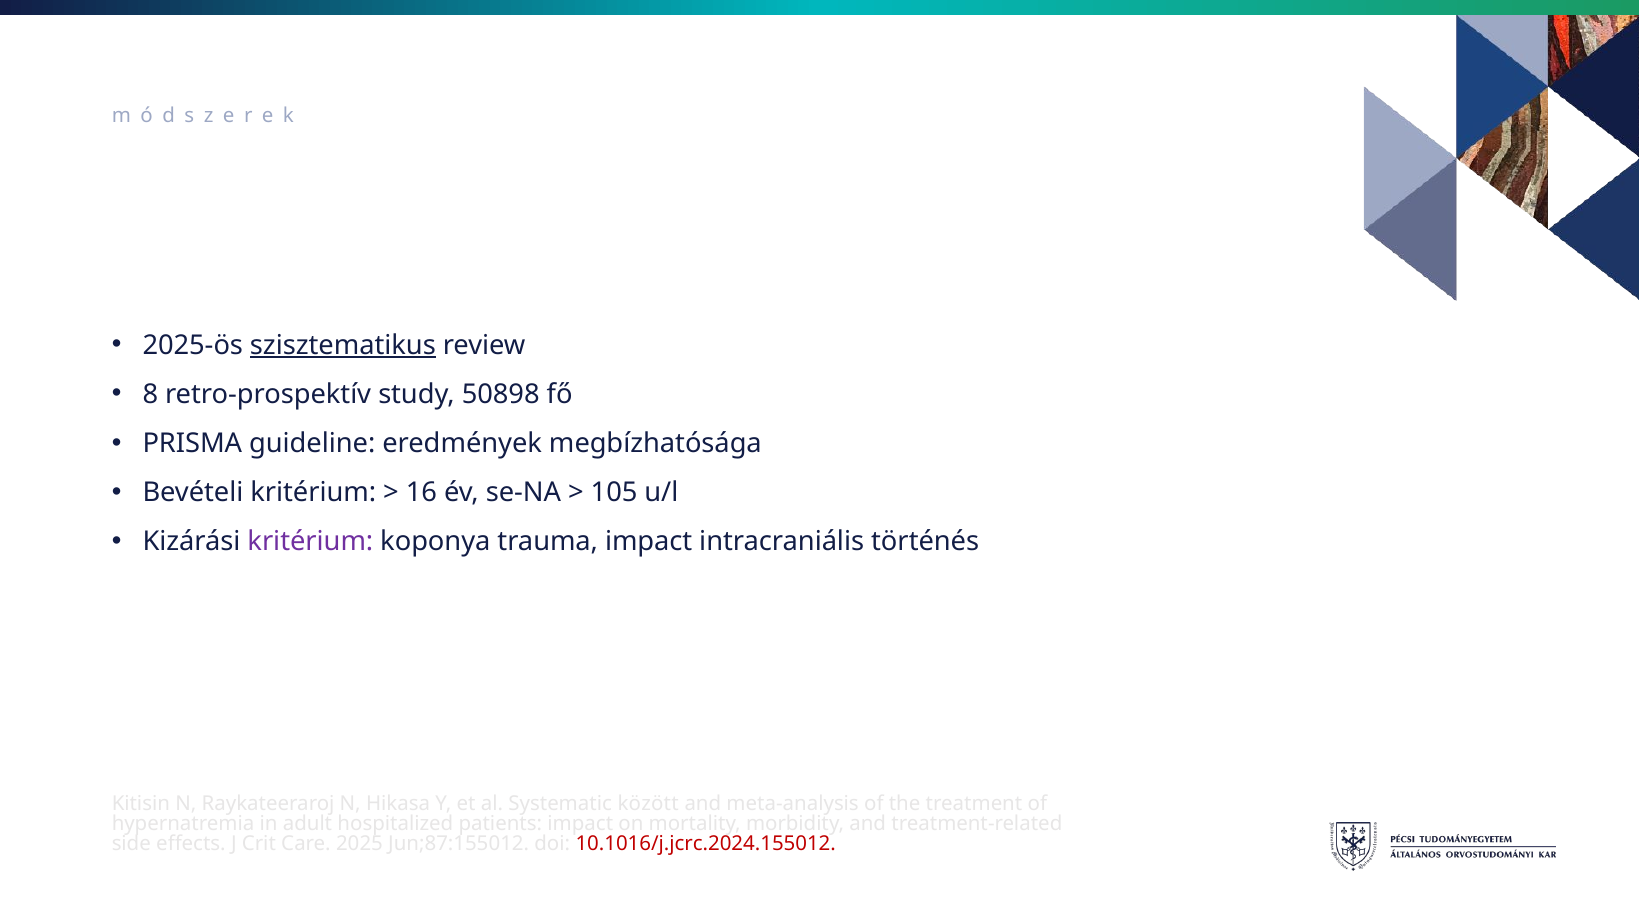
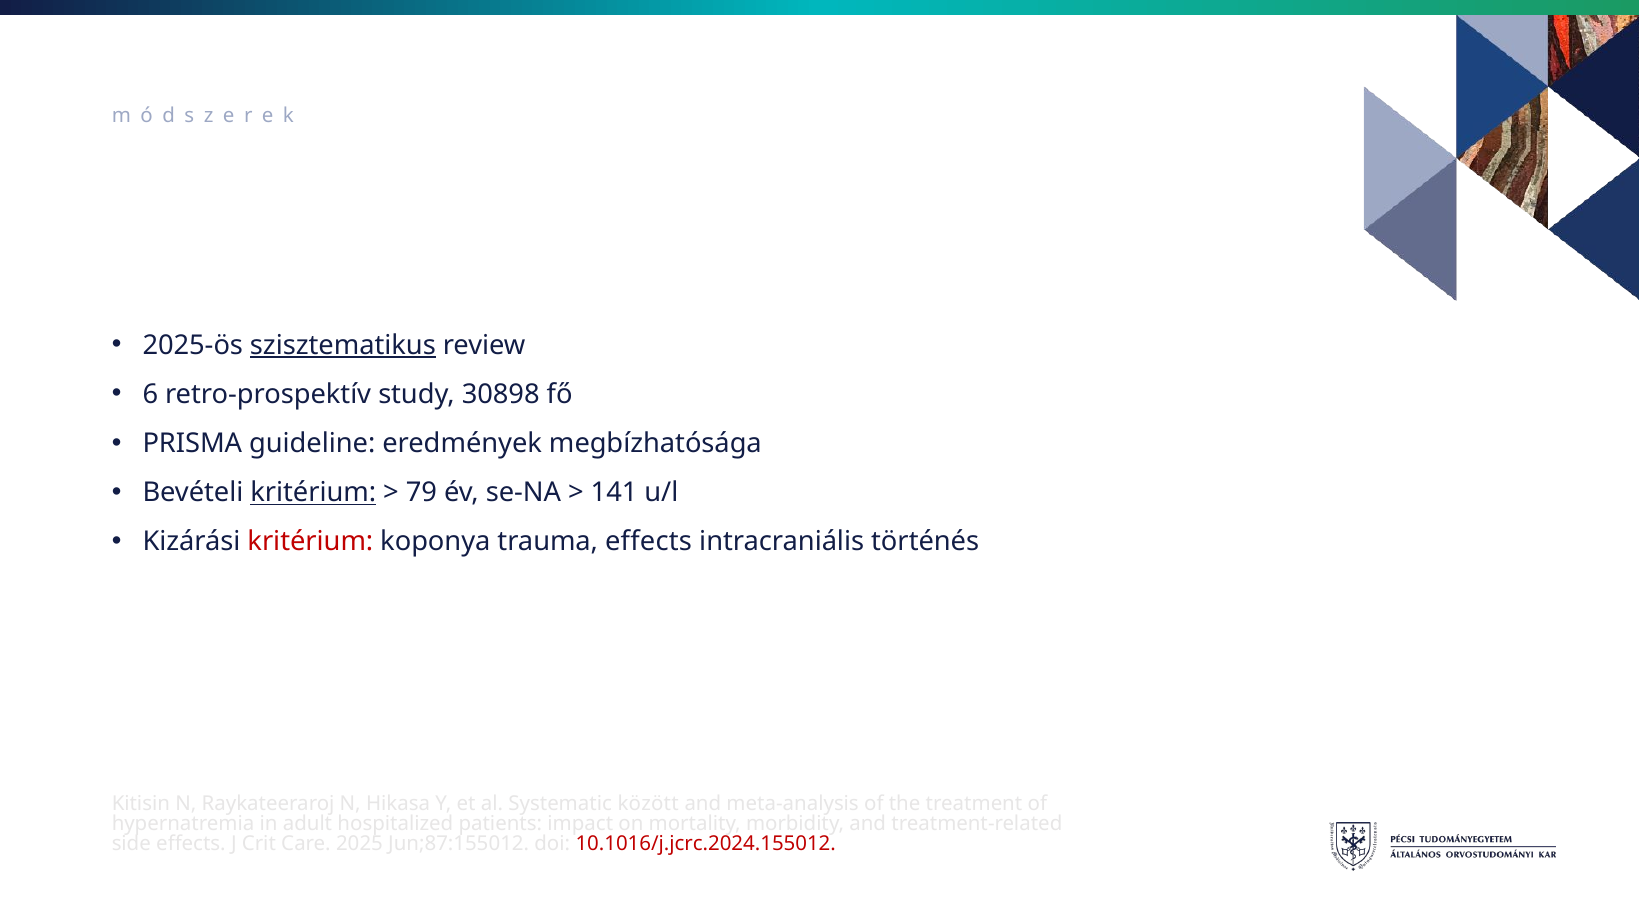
8: 8 -> 6
50898: 50898 -> 30898
kritérium at (313, 493) underline: none -> present
16: 16 -> 79
105: 105 -> 141
kritérium at (310, 542) colour: purple -> red
trauma impact: impact -> effects
